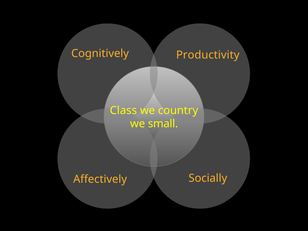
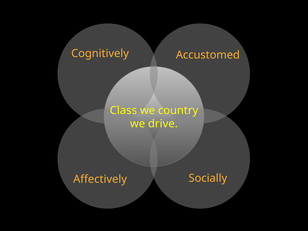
Productivity: Productivity -> Accustomed
small: small -> drive
